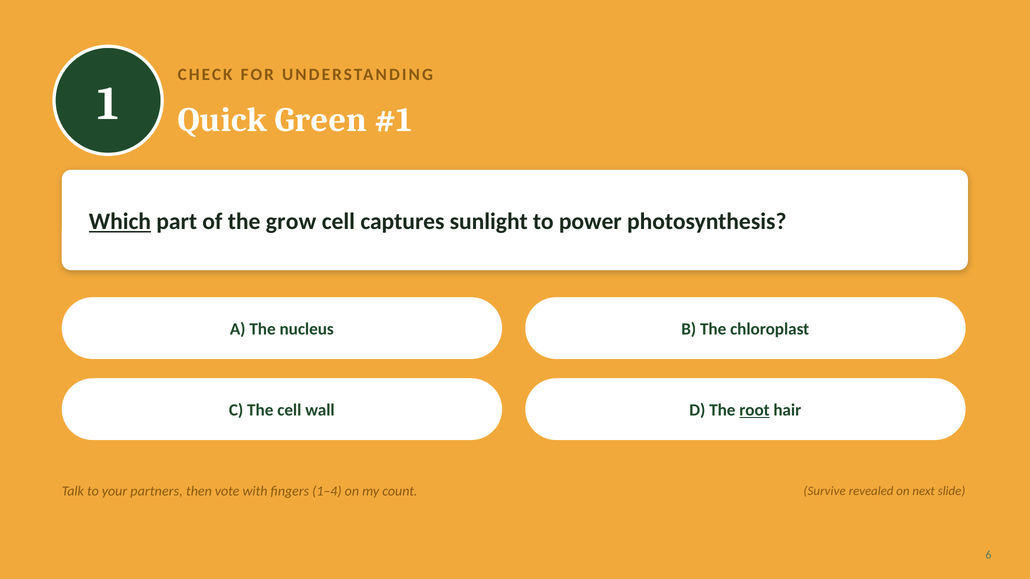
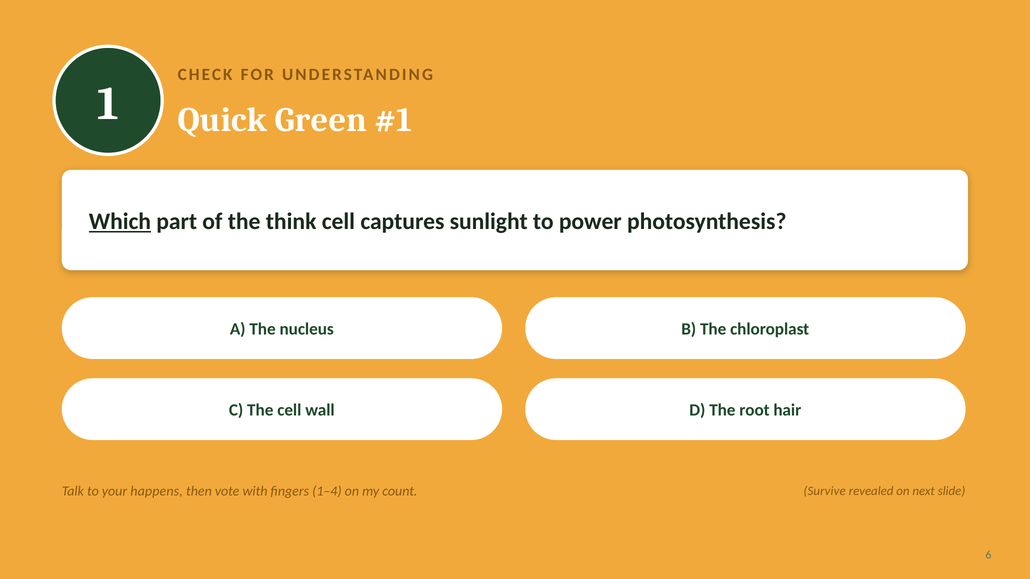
grow: grow -> think
root underline: present -> none
partners: partners -> happens
